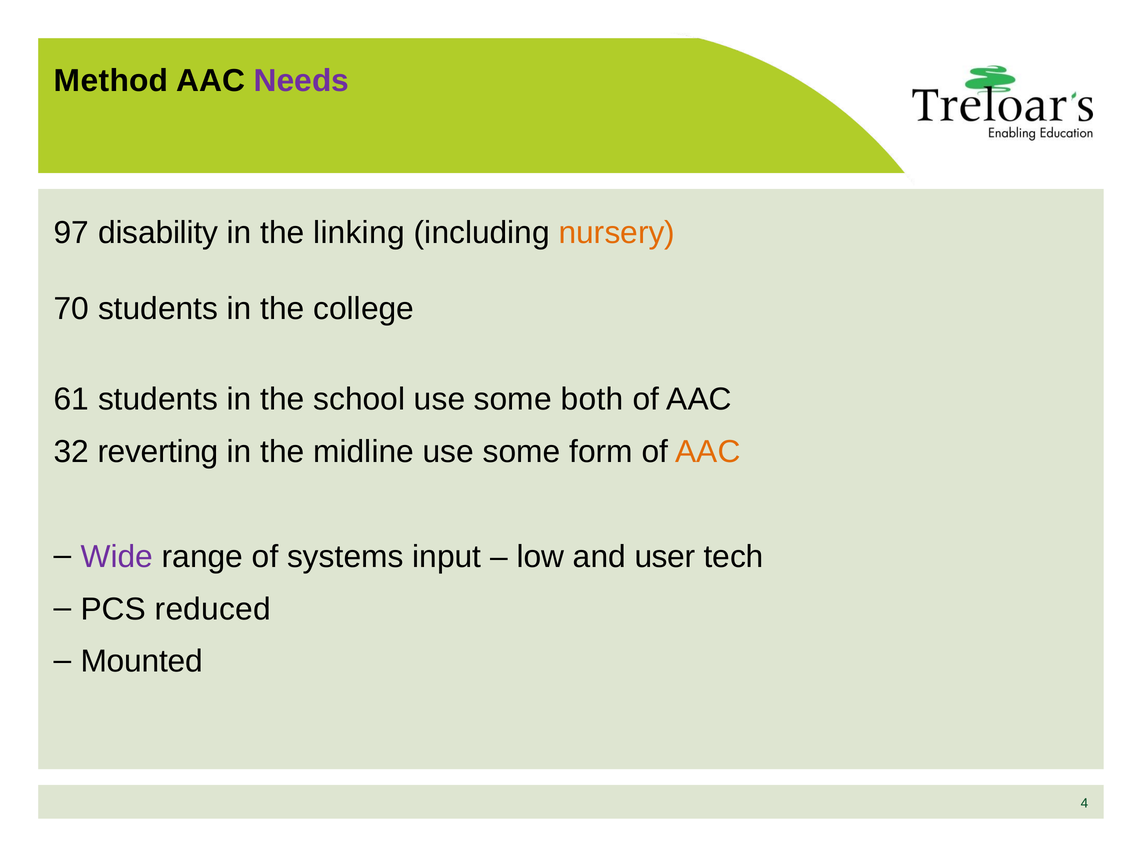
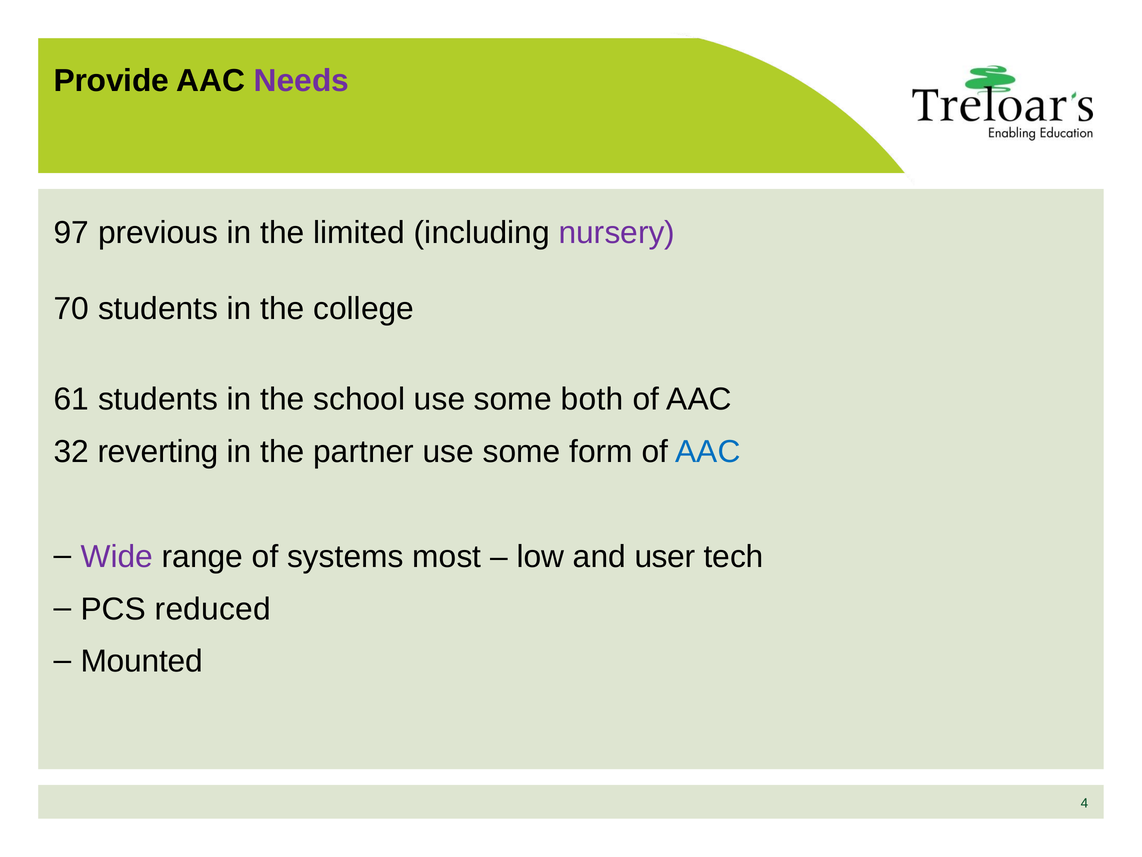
Method: Method -> Provide
disability: disability -> previous
linking: linking -> limited
nursery colour: orange -> purple
midline: midline -> partner
AAC at (708, 452) colour: orange -> blue
input: input -> most
